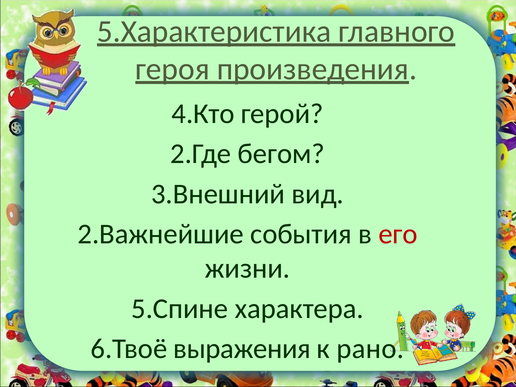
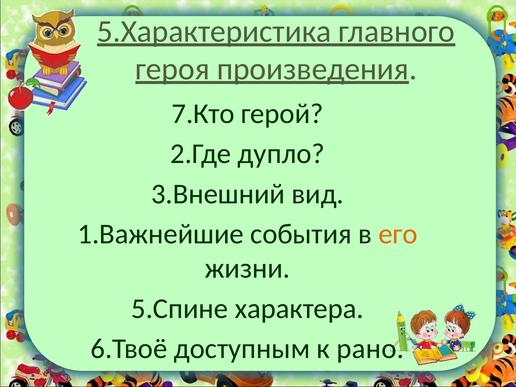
4.Кто: 4.Кто -> 7.Кто
бегом: бегом -> дупло
2.Важнейшие: 2.Важнейшие -> 1.Важнейшие
его colour: red -> orange
выражения: выражения -> доступным
